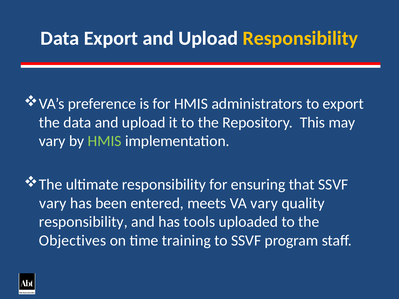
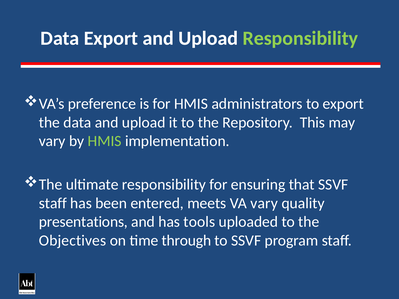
Responsibility at (300, 38) colour: yellow -> light green
vary at (53, 203): vary -> staff
responsibility at (83, 222): responsibility -> presentations
training: training -> through
